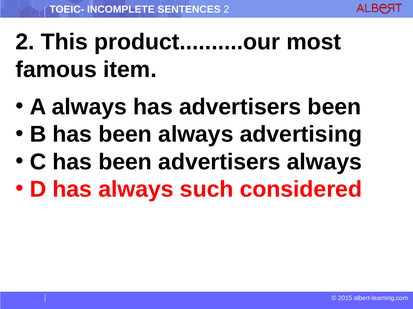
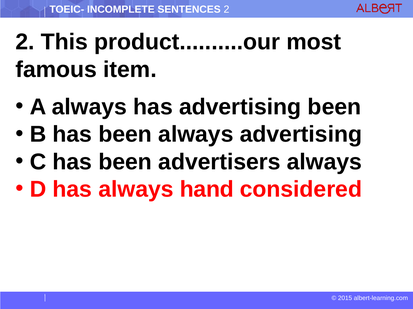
has advertisers: advertisers -> advertising
such: such -> hand
